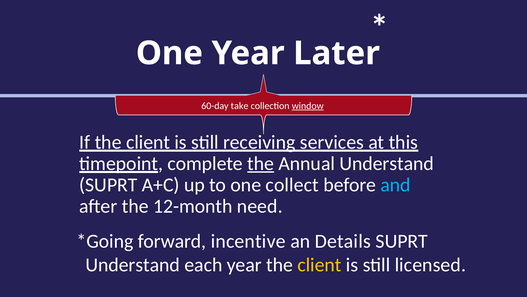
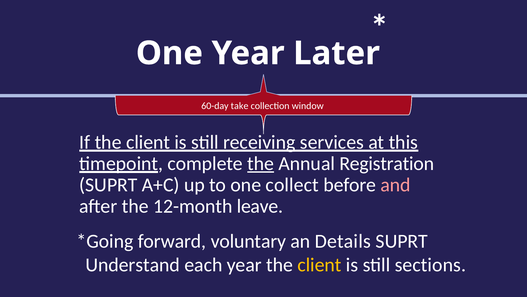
window underline: present -> none
Annual Understand: Understand -> Registration
and colour: light blue -> pink
need: need -> leave
incentive: incentive -> voluntary
licensed: licensed -> sections
